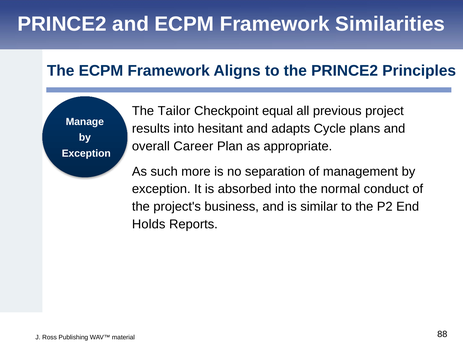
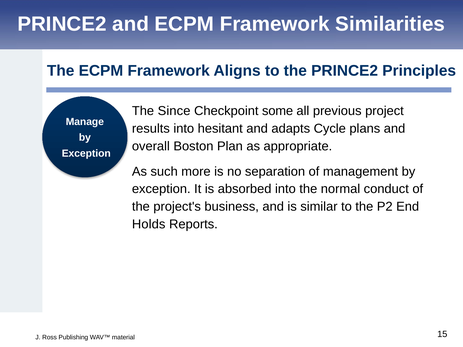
Tailor: Tailor -> Since
equal: equal -> some
Career: Career -> Boston
88: 88 -> 15
